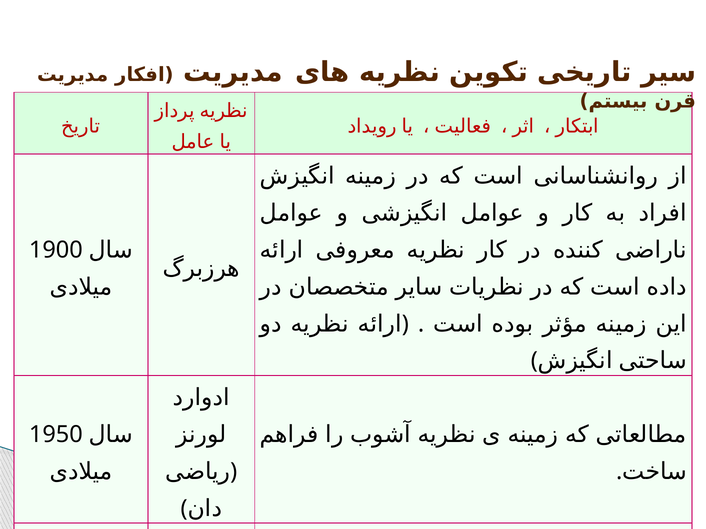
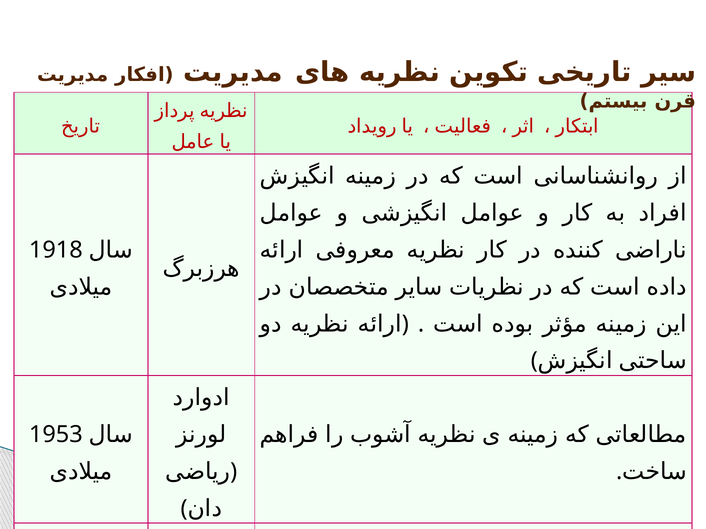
1900: 1900 -> 1918
1950: 1950 -> 1953
